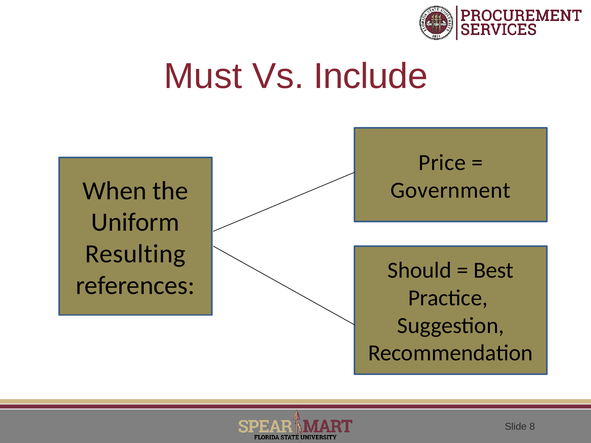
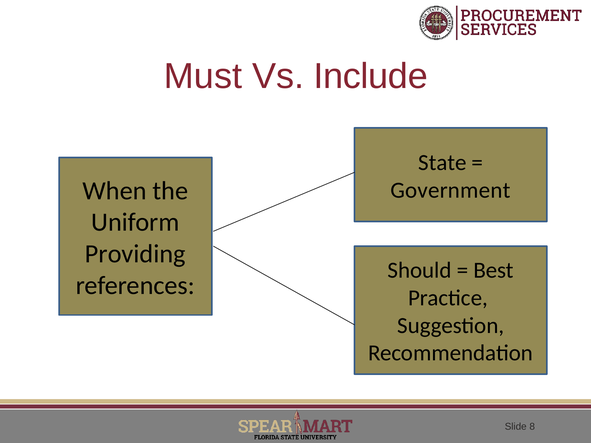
Price: Price -> State
Resulting: Resulting -> Providing
